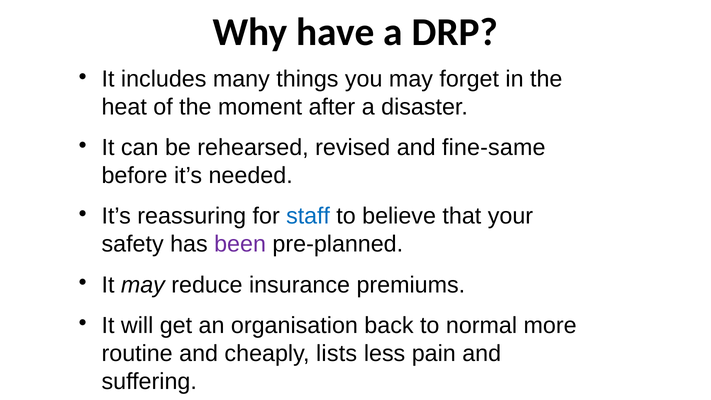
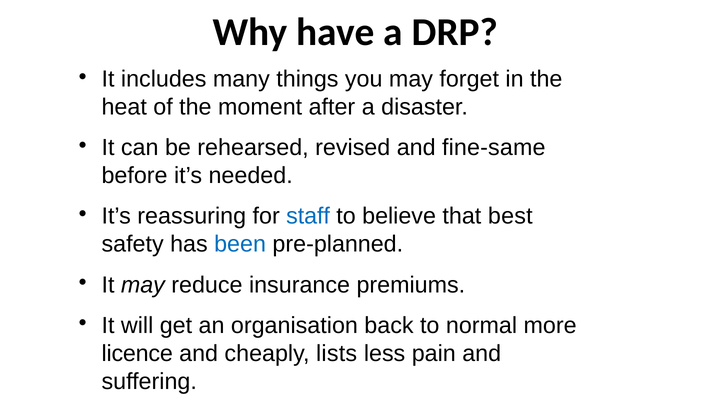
your: your -> best
been colour: purple -> blue
routine: routine -> licence
